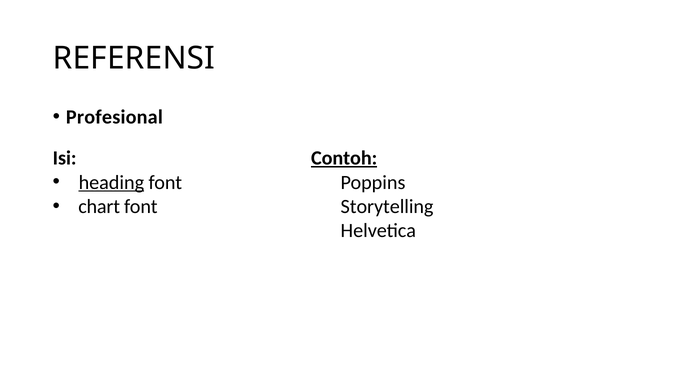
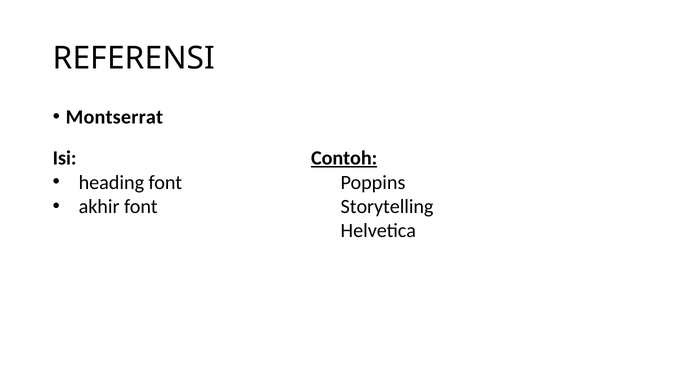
Profesional: Profesional -> Montserrat
heading underline: present -> none
chart: chart -> akhir
